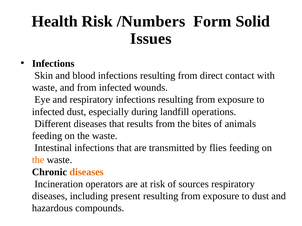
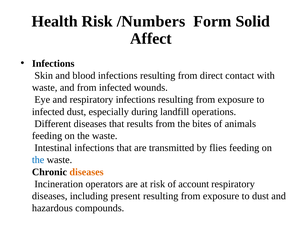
Issues: Issues -> Affect
the at (38, 160) colour: orange -> blue
sources: sources -> account
